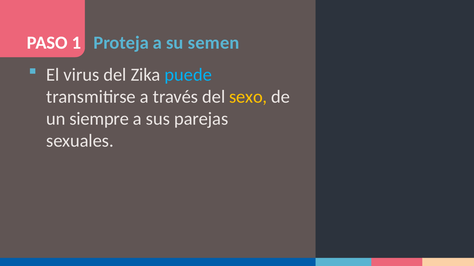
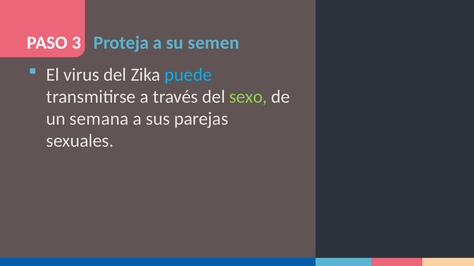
1: 1 -> 3
sexo colour: yellow -> light green
siempre: siempre -> semana
